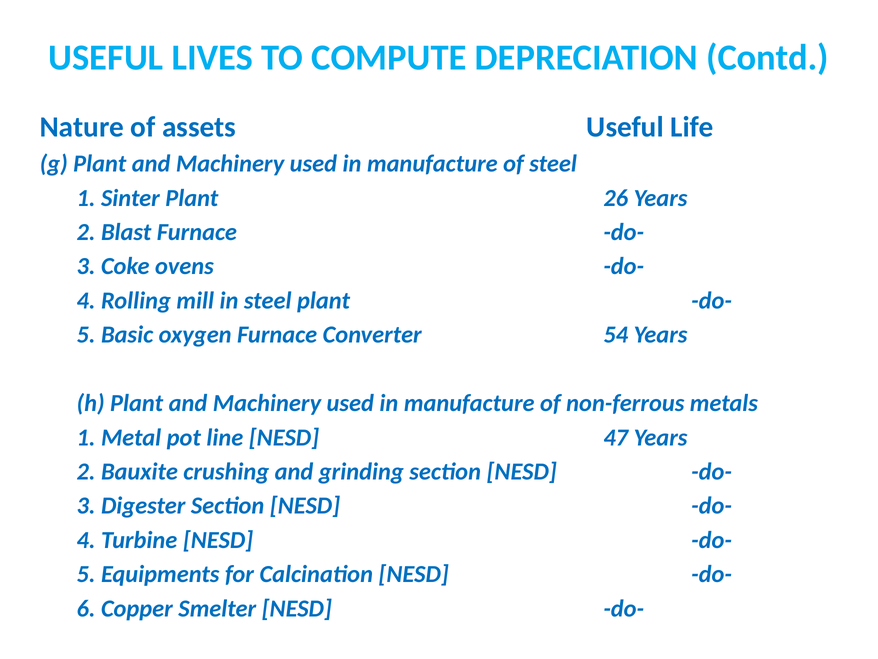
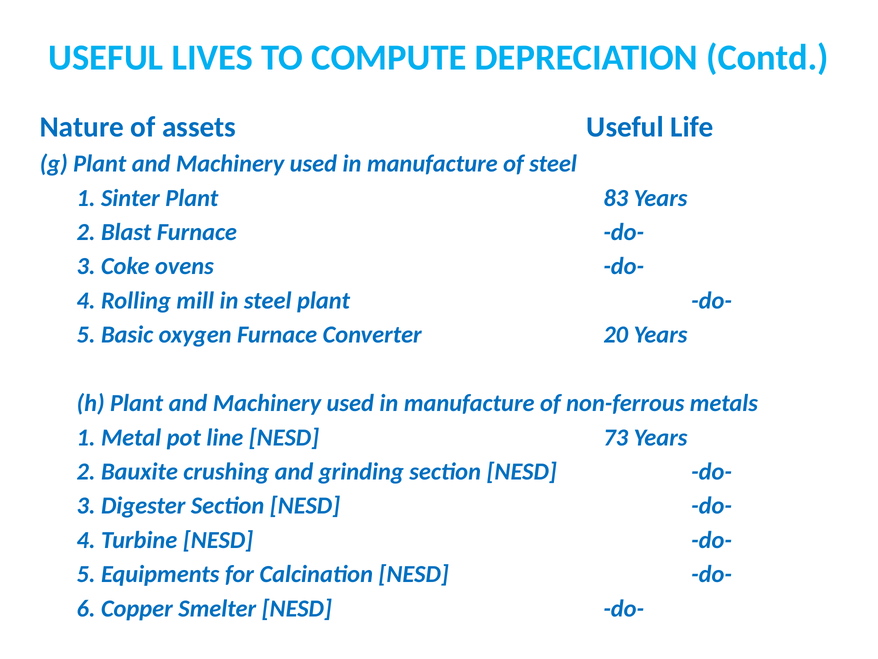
26: 26 -> 83
54: 54 -> 20
47: 47 -> 73
